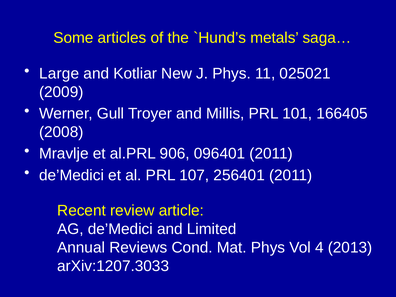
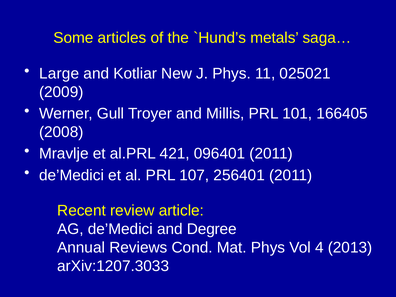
906: 906 -> 421
Limited: Limited -> Degree
